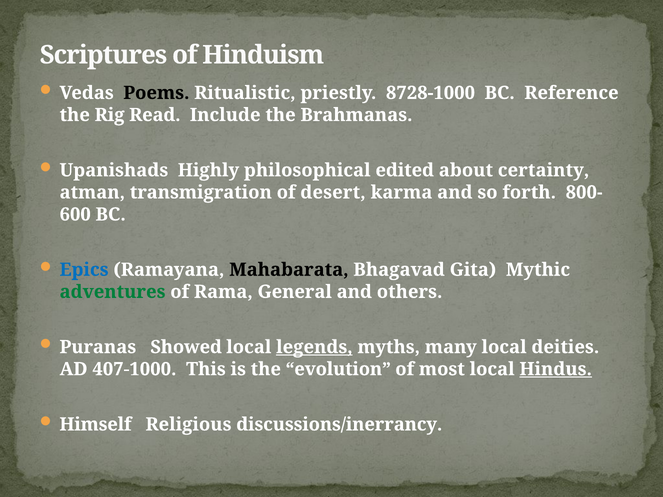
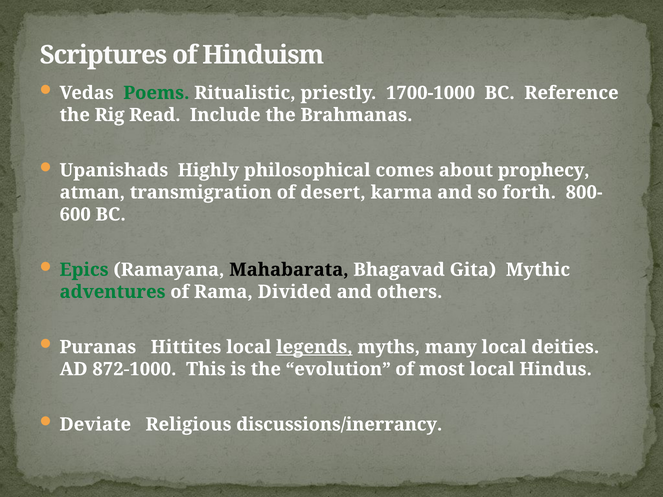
Poems colour: black -> green
8728-1000: 8728-1000 -> 1700-1000
edited: edited -> comes
certainty: certainty -> prophecy
Epics colour: blue -> green
General: General -> Divided
Showed: Showed -> Hittites
407-1000: 407-1000 -> 872-1000
Hindus underline: present -> none
Himself: Himself -> Deviate
